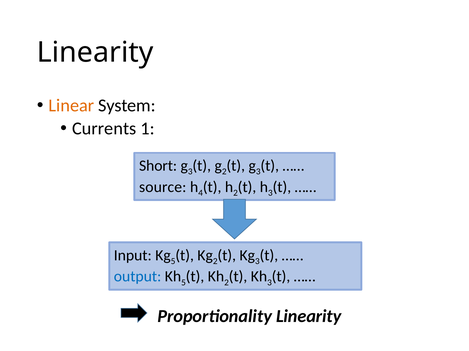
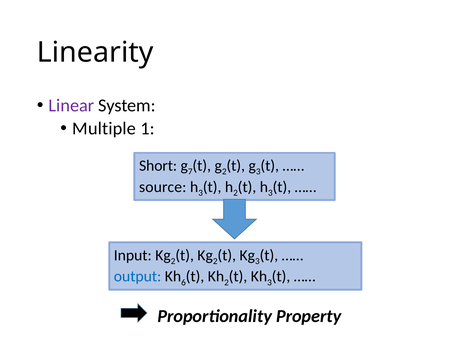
Linear colour: orange -> purple
Currents: Currents -> Multiple
3 at (190, 172): 3 -> 7
4 at (201, 193): 4 -> 3
5 at (173, 262): 5 -> 2
5 at (183, 283): 5 -> 6
Proportionality Linearity: Linearity -> Property
